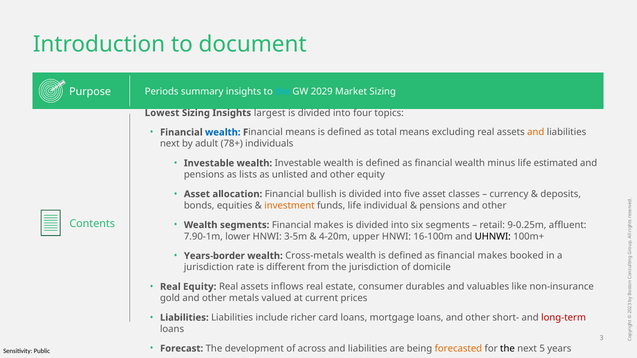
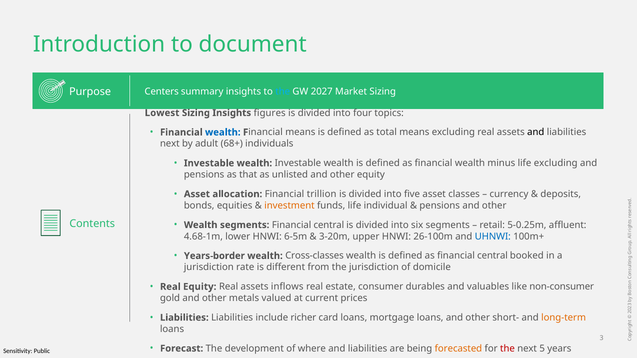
Periods: Periods -> Centers
2029: 2029 -> 2027
largest: largest -> figures
and at (536, 132) colour: orange -> black
78+: 78+ -> 68+
life estimated: estimated -> excluding
lists: lists -> that
bullish: bullish -> trillion
segments Financial makes: makes -> central
9-0.25m: 9-0.25m -> 5-0.25m
7.90-1m: 7.90-1m -> 4.68-1m
3-5m: 3-5m -> 6-5m
4-20m: 4-20m -> 3-20m
16-100m: 16-100m -> 26-100m
UHNWI colour: black -> blue
Cross-metals: Cross-metals -> Cross-classes
as financial makes: makes -> central
non-insurance: non-insurance -> non-consumer
long-term colour: red -> orange
across: across -> where
the at (507, 349) colour: black -> red
